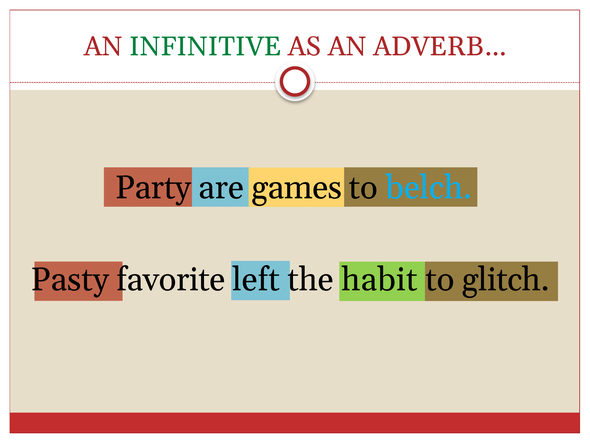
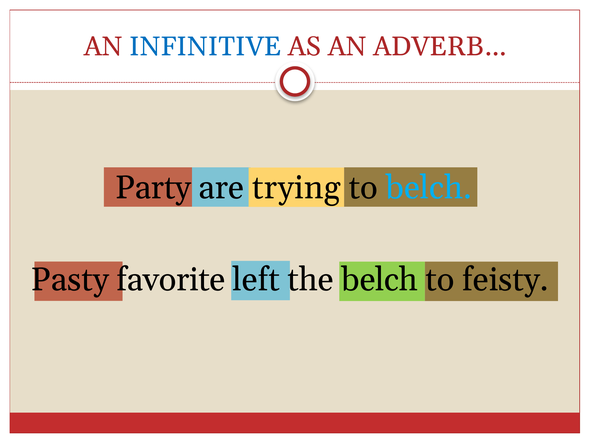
INFINITIVE colour: green -> blue
games: games -> trying
the habit: habit -> belch
glitch: glitch -> feisty
